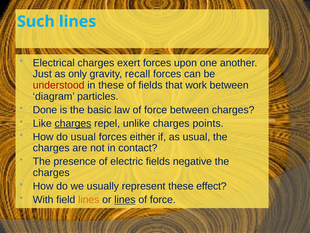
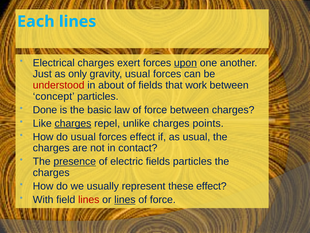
Such: Such -> Each
upon underline: none -> present
gravity recall: recall -> usual
in these: these -> about
diagram: diagram -> concept
forces either: either -> effect
presence underline: none -> present
fields negative: negative -> particles
lines at (89, 199) colour: orange -> red
